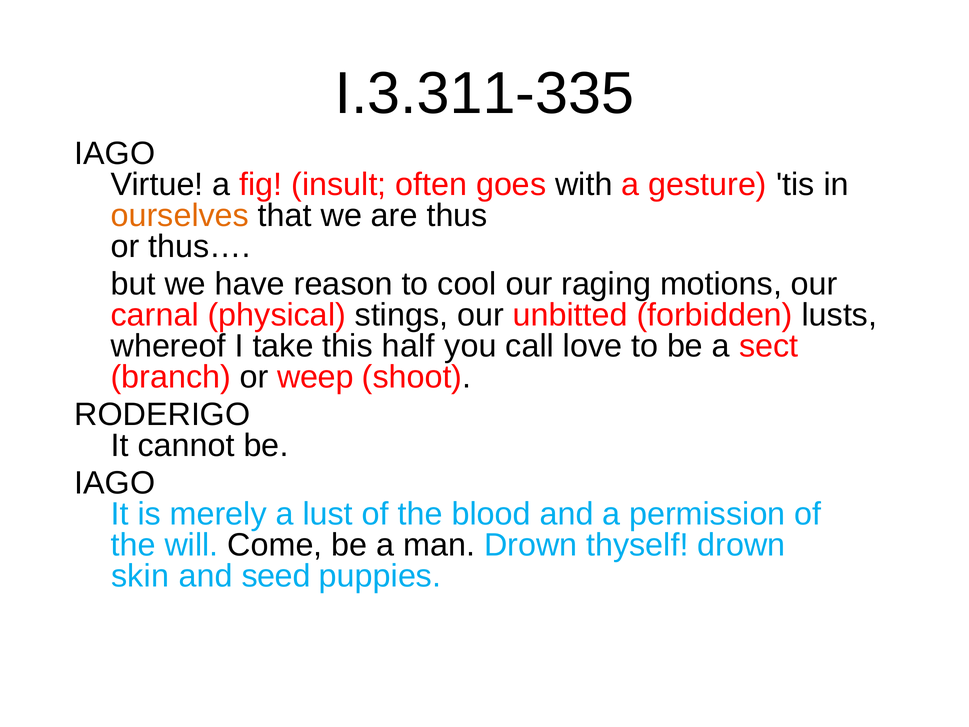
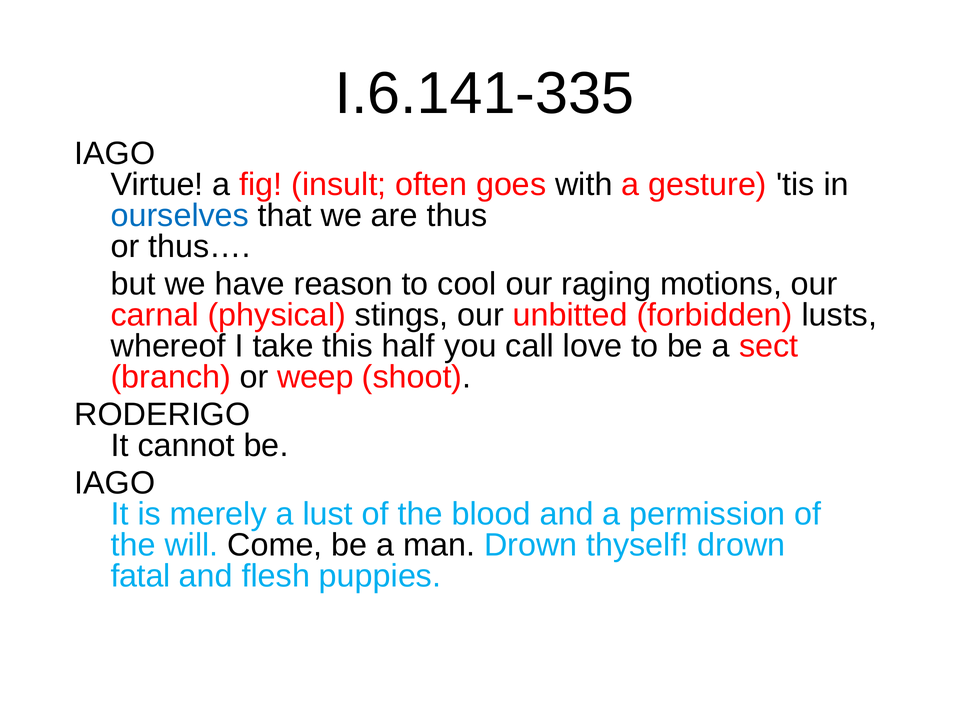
I.3.311-335: I.3.311-335 -> I.6.141-335
ourselves colour: orange -> blue
skin: skin -> fatal
seed: seed -> flesh
